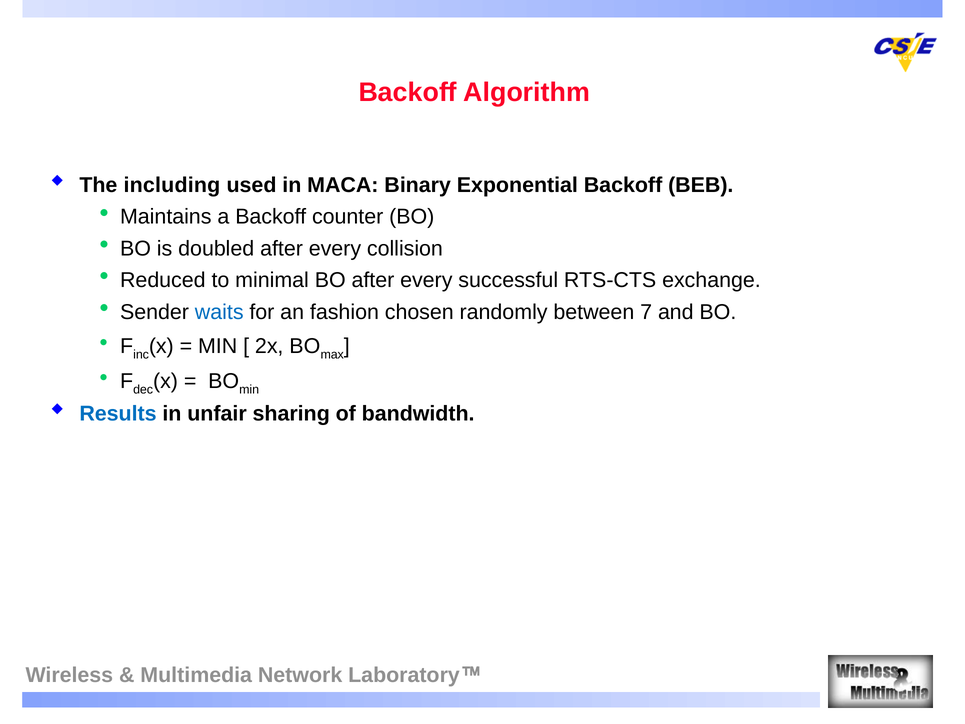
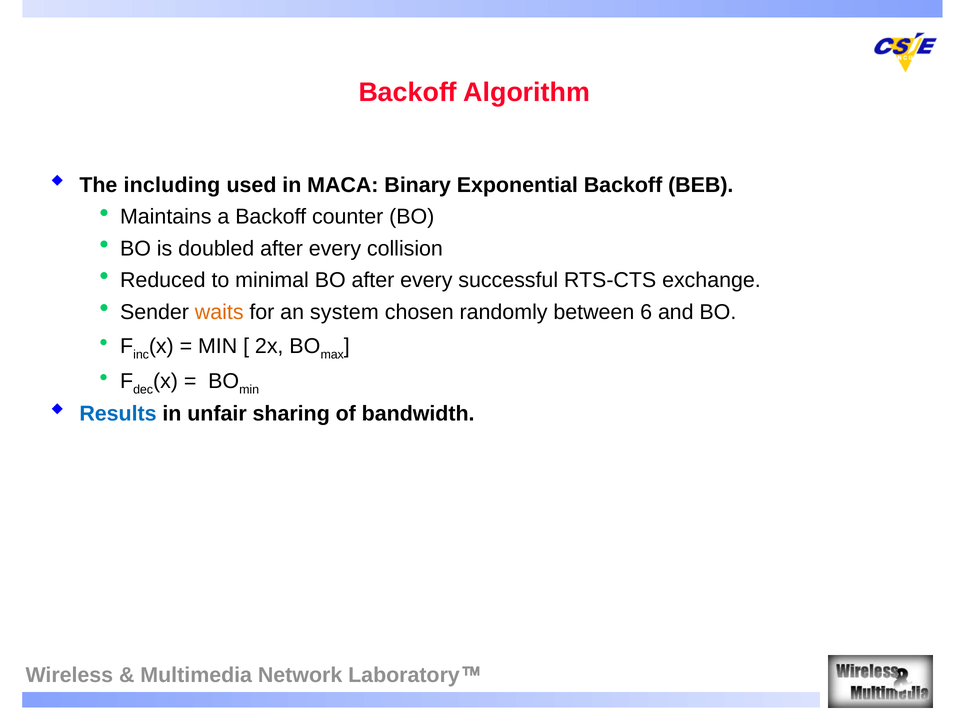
waits colour: blue -> orange
fashion: fashion -> system
7: 7 -> 6
